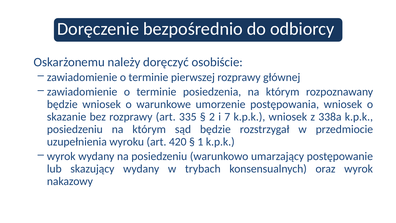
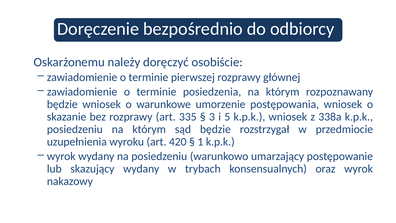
2: 2 -> 3
7: 7 -> 5
